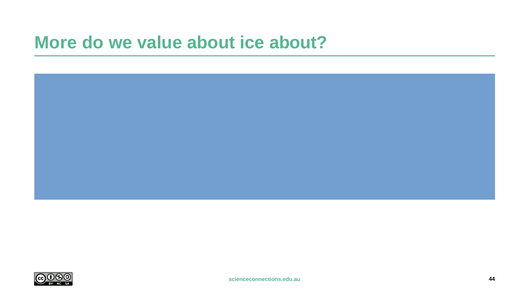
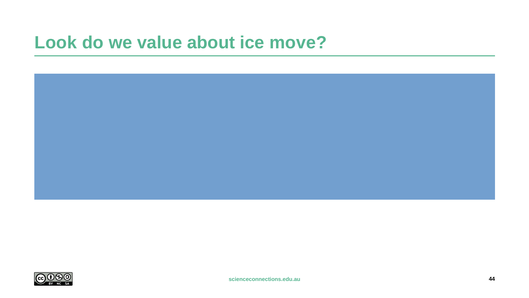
More: More -> Look
ice about: about -> move
